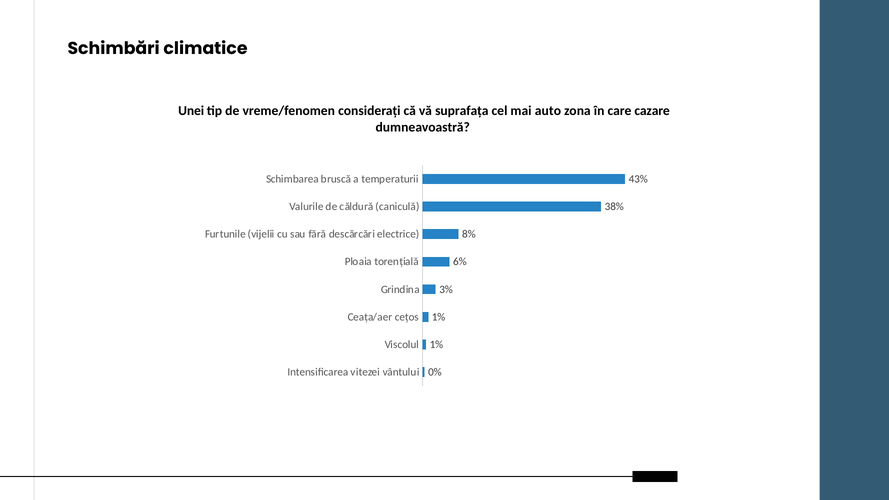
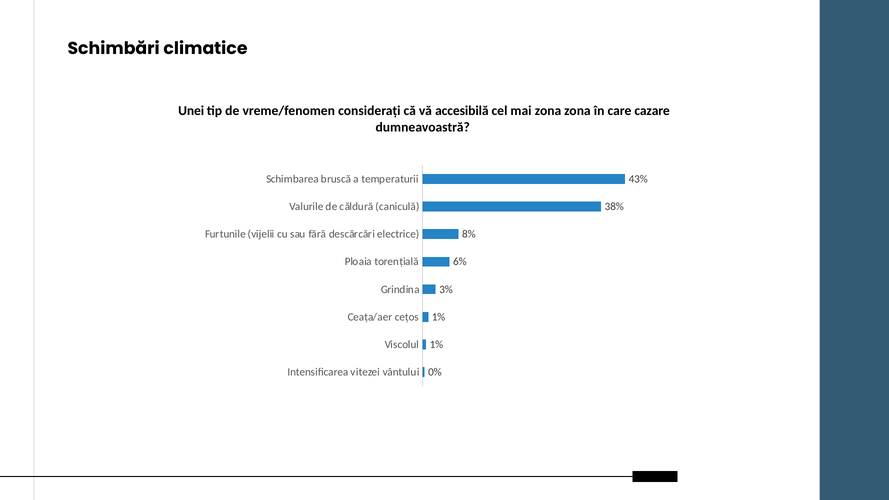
suprafața: suprafața -> accesibilă
mai auto: auto -> zona
